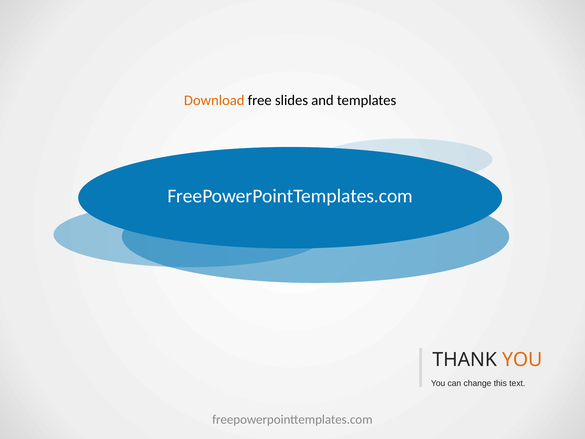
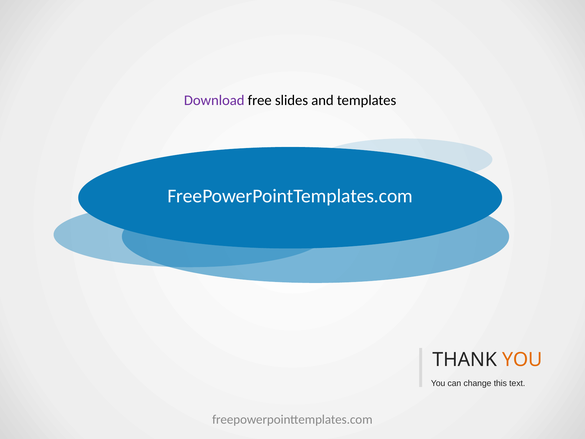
Download colour: orange -> purple
